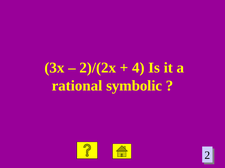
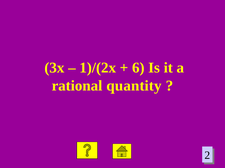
2)/(2x: 2)/(2x -> 1)/(2x
4: 4 -> 6
symbolic: symbolic -> quantity
